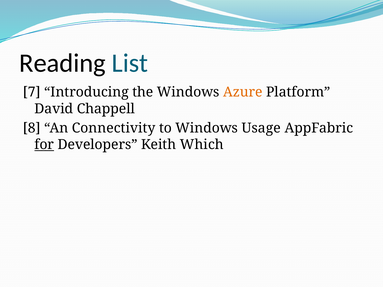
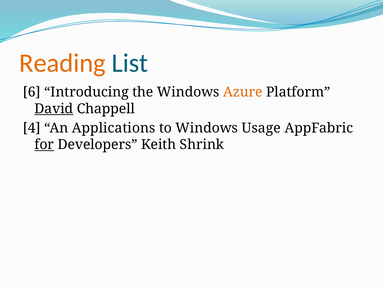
Reading colour: black -> orange
7: 7 -> 6
David underline: none -> present
8: 8 -> 4
Connectivity: Connectivity -> Applications
Which: Which -> Shrink
